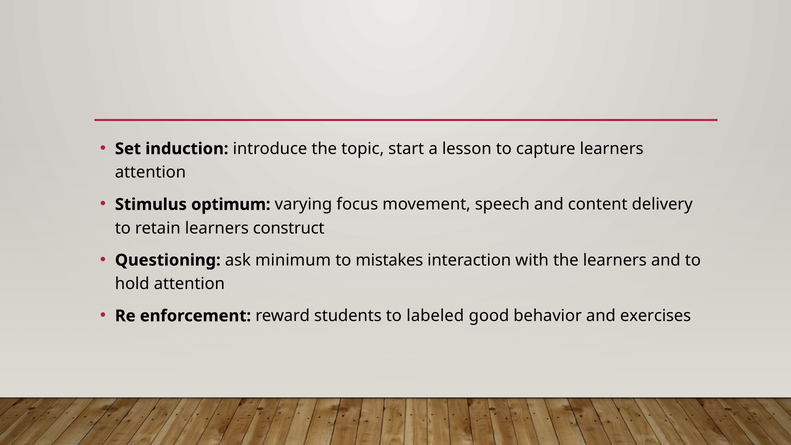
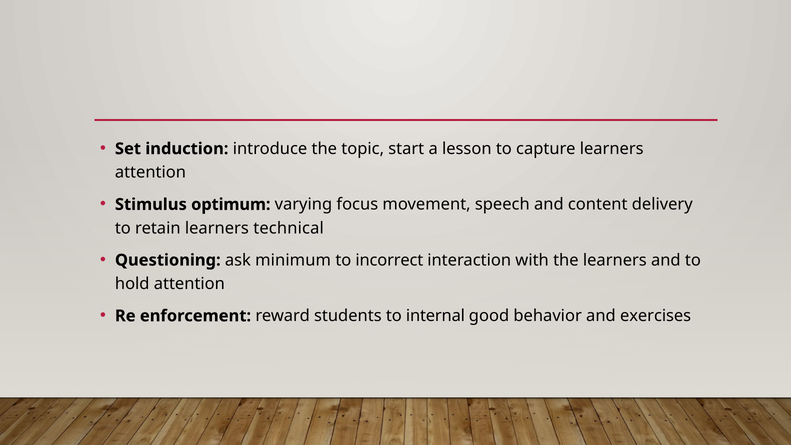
construct: construct -> technical
mistakes: mistakes -> incorrect
labeled: labeled -> internal
